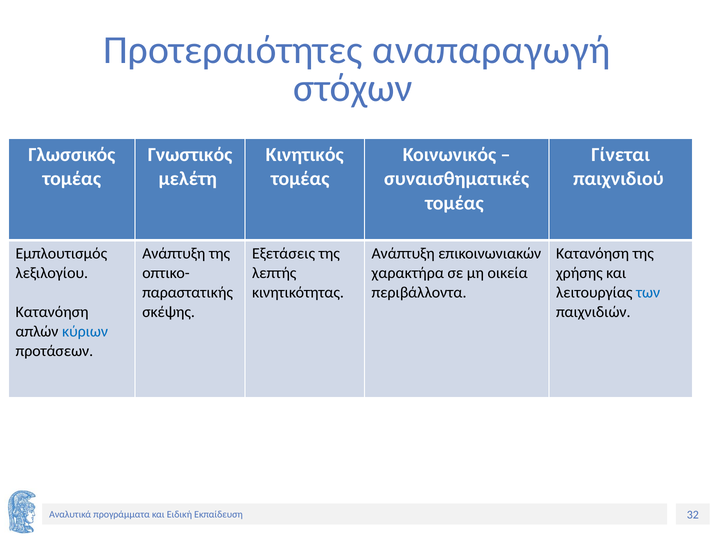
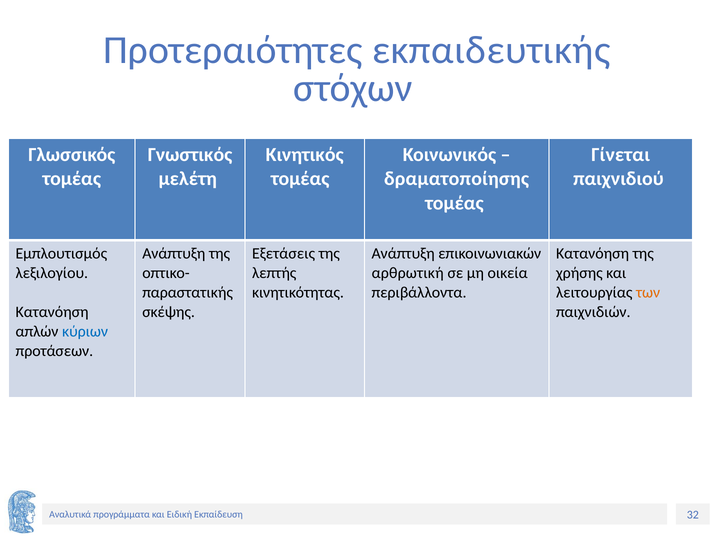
αναπαραγωγή: αναπαραγωγή -> εκπαιδευτικής
συναισθηματικές: συναισθηματικές -> δραματοποίησης
χαρακτήρα: χαρακτήρα -> αρθρωτική
των colour: blue -> orange
